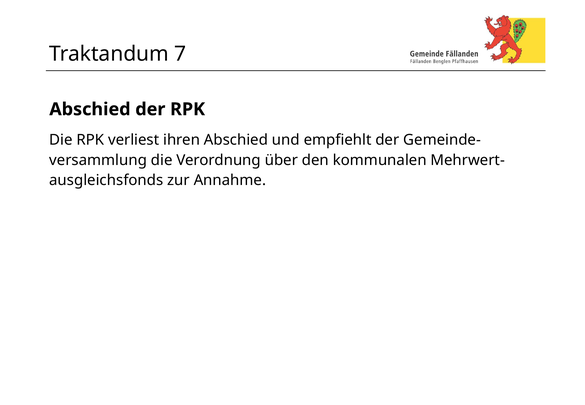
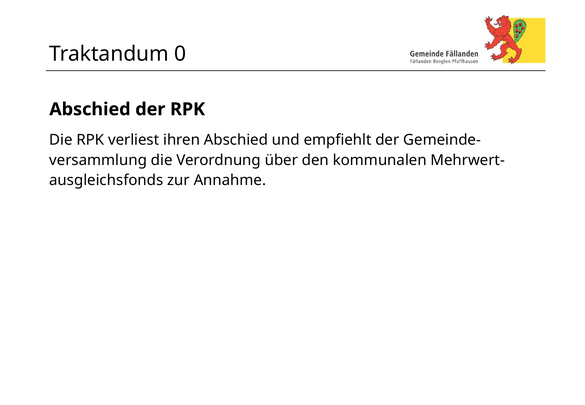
7: 7 -> 0
